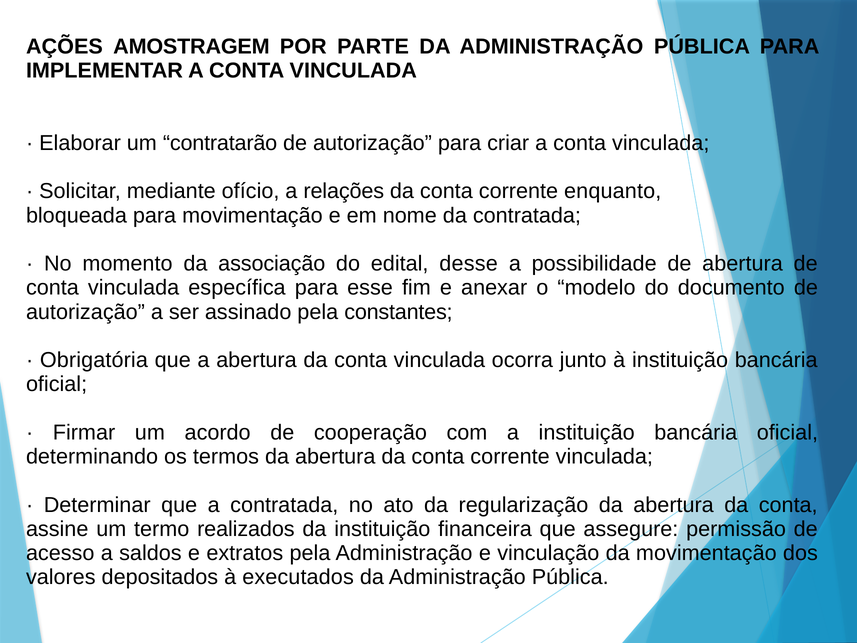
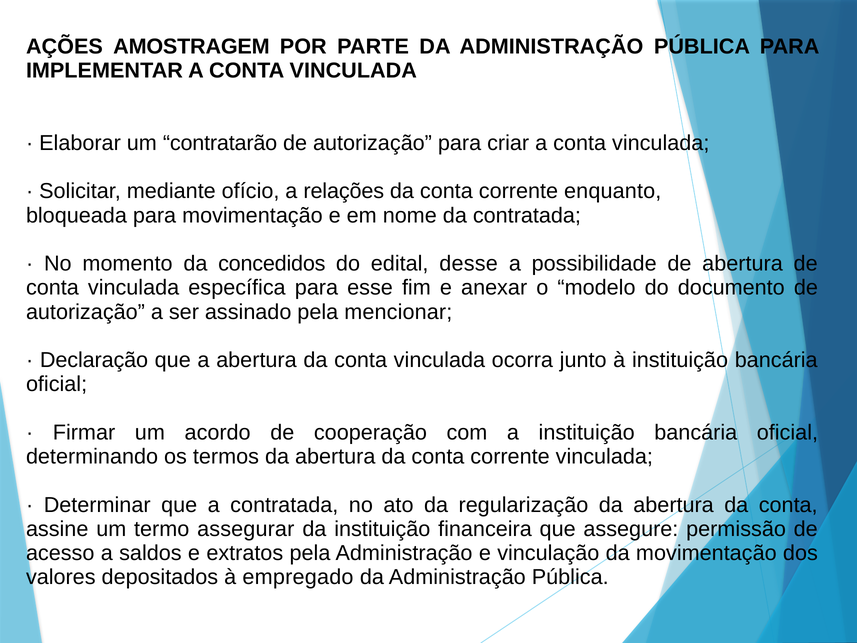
associação: associação -> concedidos
constantes: constantes -> mencionar
Obrigatória: Obrigatória -> Declaração
realizados: realizados -> assegurar
executados: executados -> empregado
